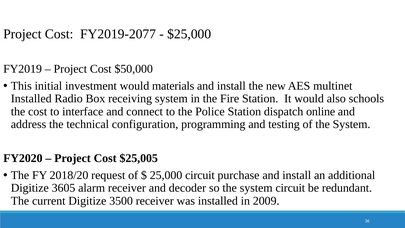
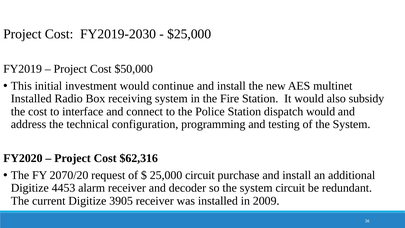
FY2019-2077: FY2019-2077 -> FY2019-2030
materials: materials -> continue
schools: schools -> subsidy
dispatch online: online -> would
$25,005: $25,005 -> $62,316
2018/20: 2018/20 -> 2070/20
3605: 3605 -> 4453
3500: 3500 -> 3905
